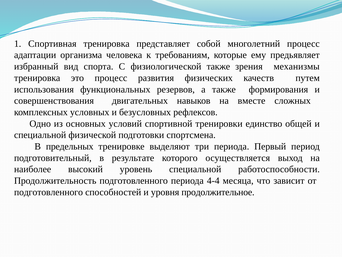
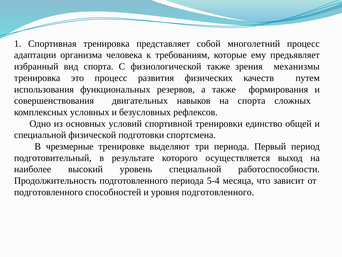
на вместе: вместе -> спорта
предельных: предельных -> чрезмерные
4-4: 4-4 -> 5-4
уровня продолжительное: продолжительное -> подготовленного
